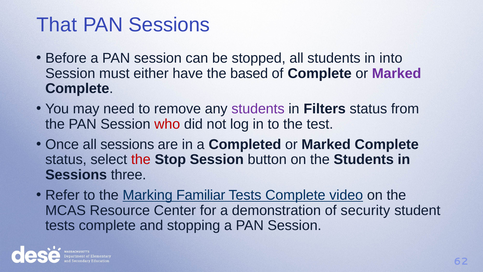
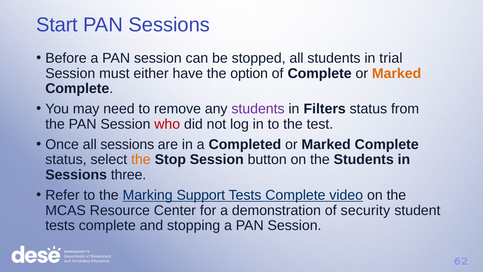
That: That -> Start
into: into -> trial
based: based -> option
Marked at (397, 73) colour: purple -> orange
the at (141, 159) colour: red -> orange
Familiar: Familiar -> Support
